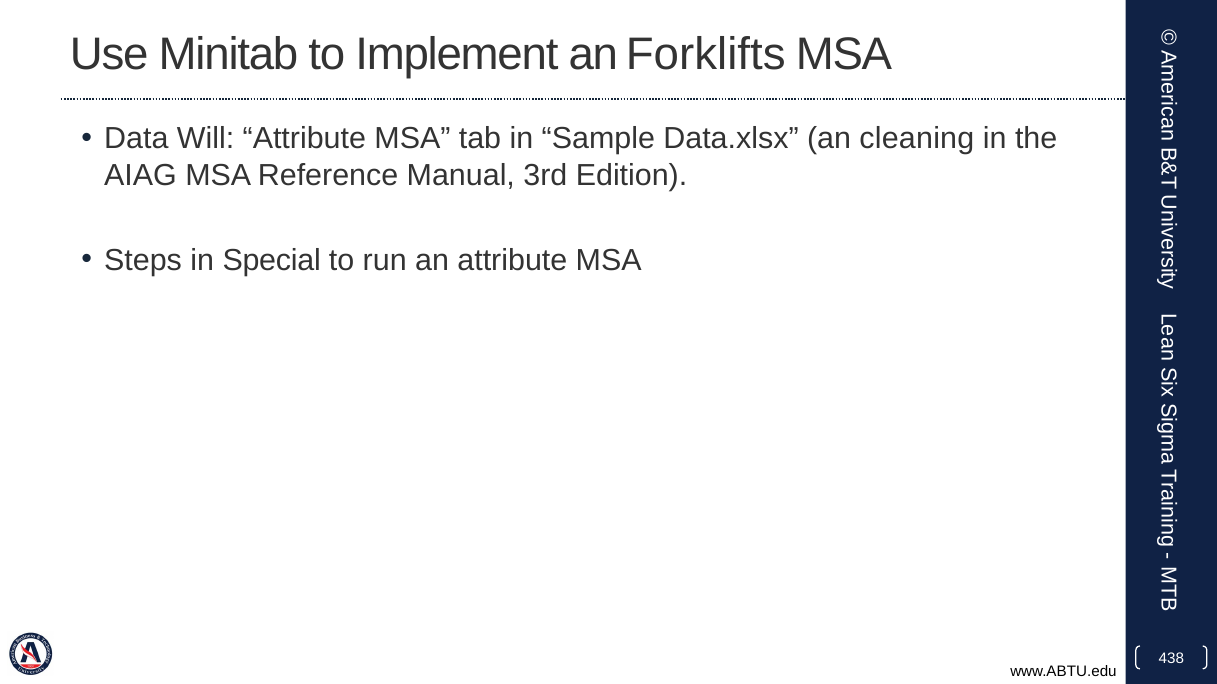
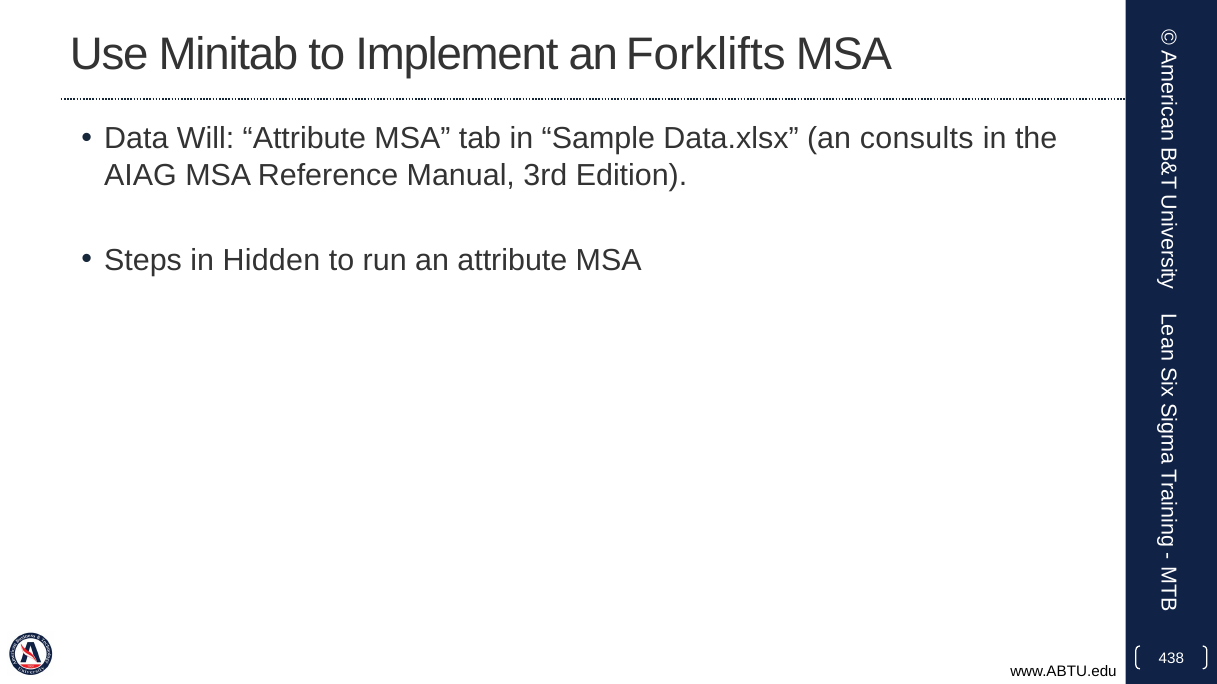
cleaning: cleaning -> consults
Special: Special -> Hidden
